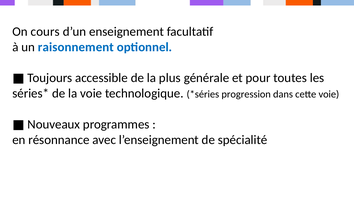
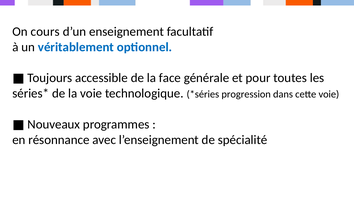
raisonnement: raisonnement -> véritablement
plus: plus -> face
